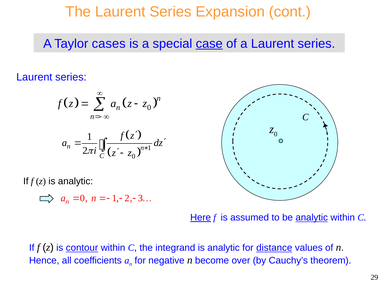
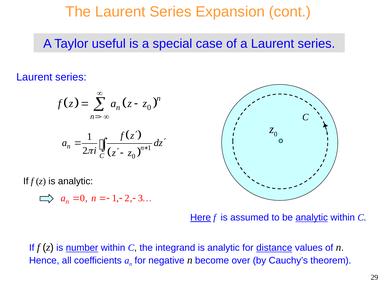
cases: cases -> useful
case underline: present -> none
contour: contour -> number
